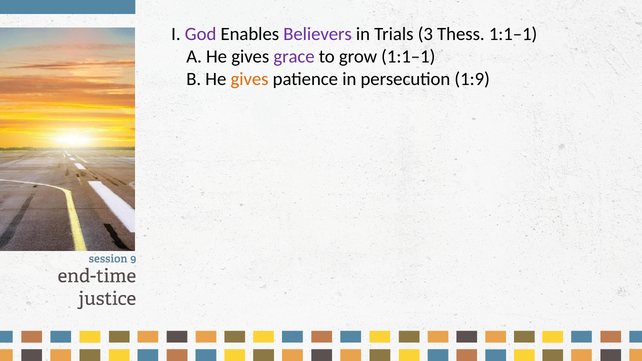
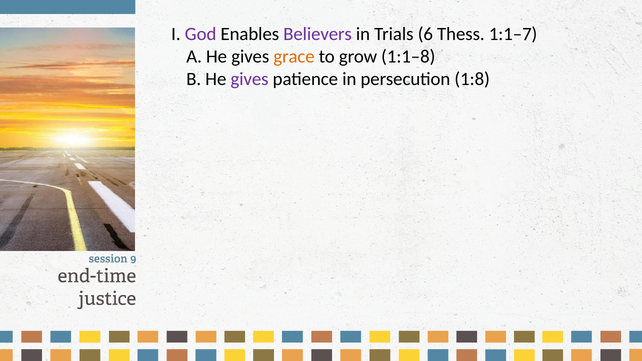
3: 3 -> 6
Thess 1:1–1: 1:1–1 -> 1:1–7
grace colour: purple -> orange
grow 1:1–1: 1:1–1 -> 1:1–8
gives at (250, 79) colour: orange -> purple
1:9: 1:9 -> 1:8
